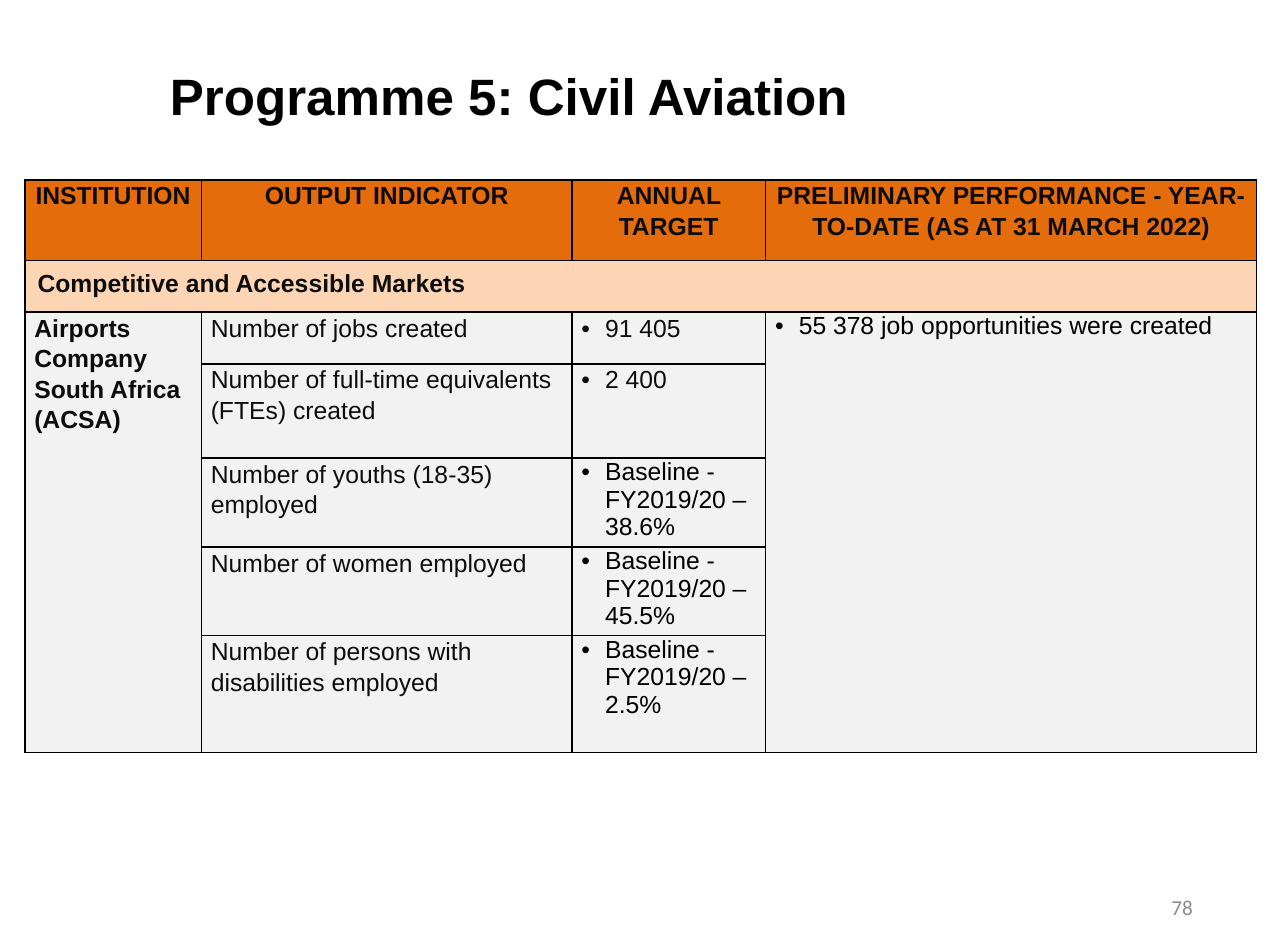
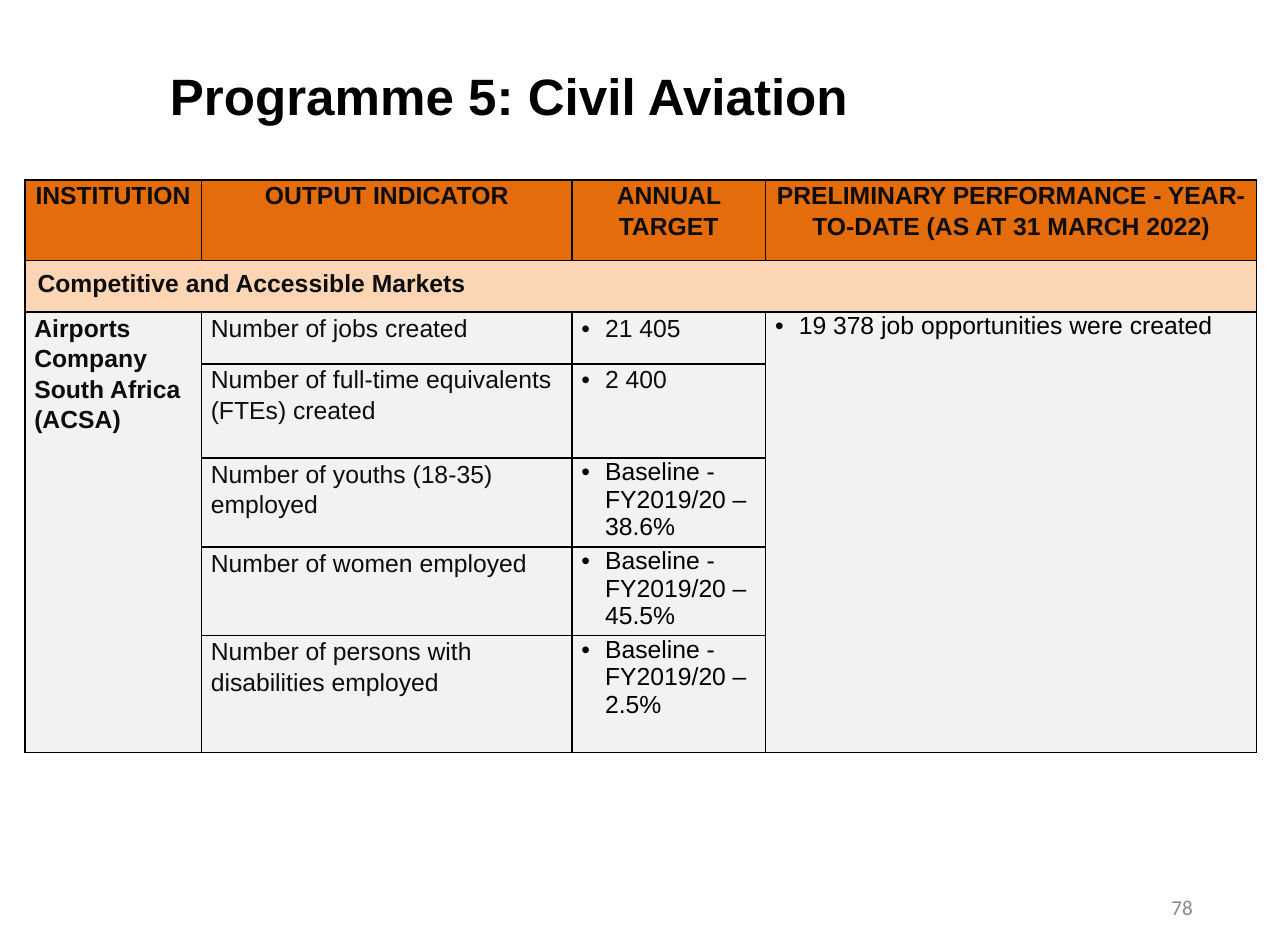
91: 91 -> 21
55: 55 -> 19
